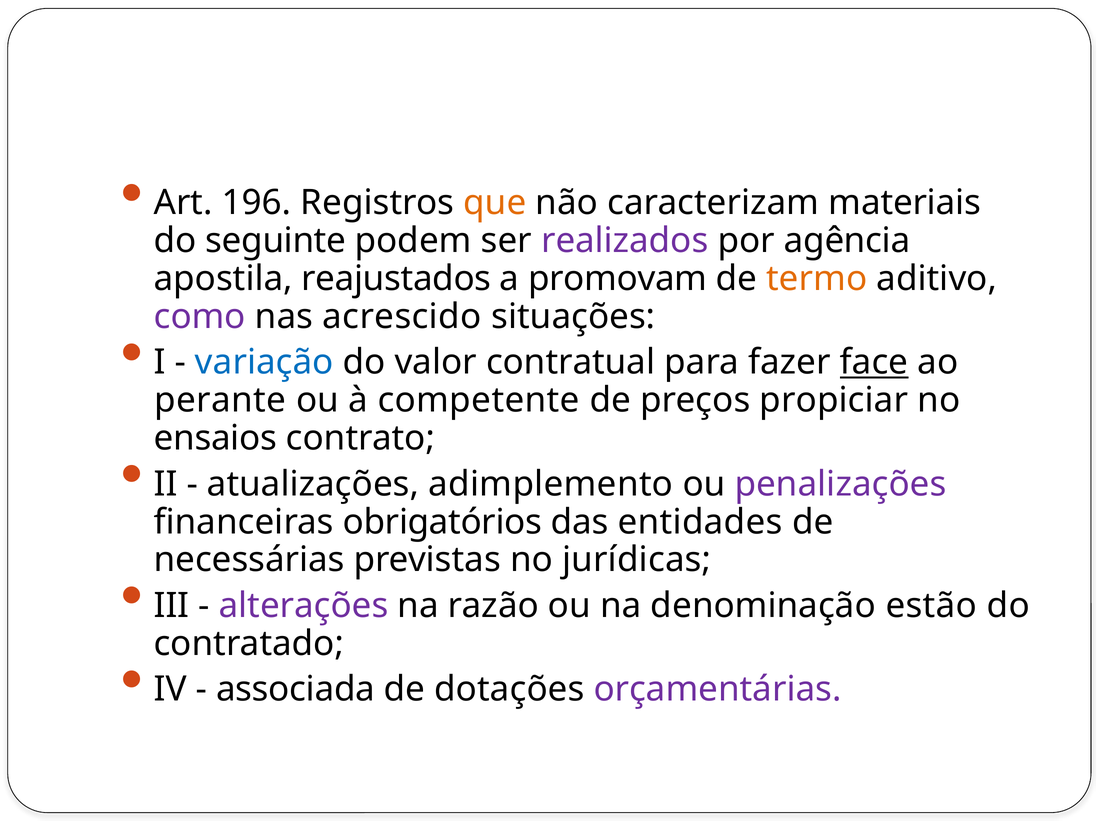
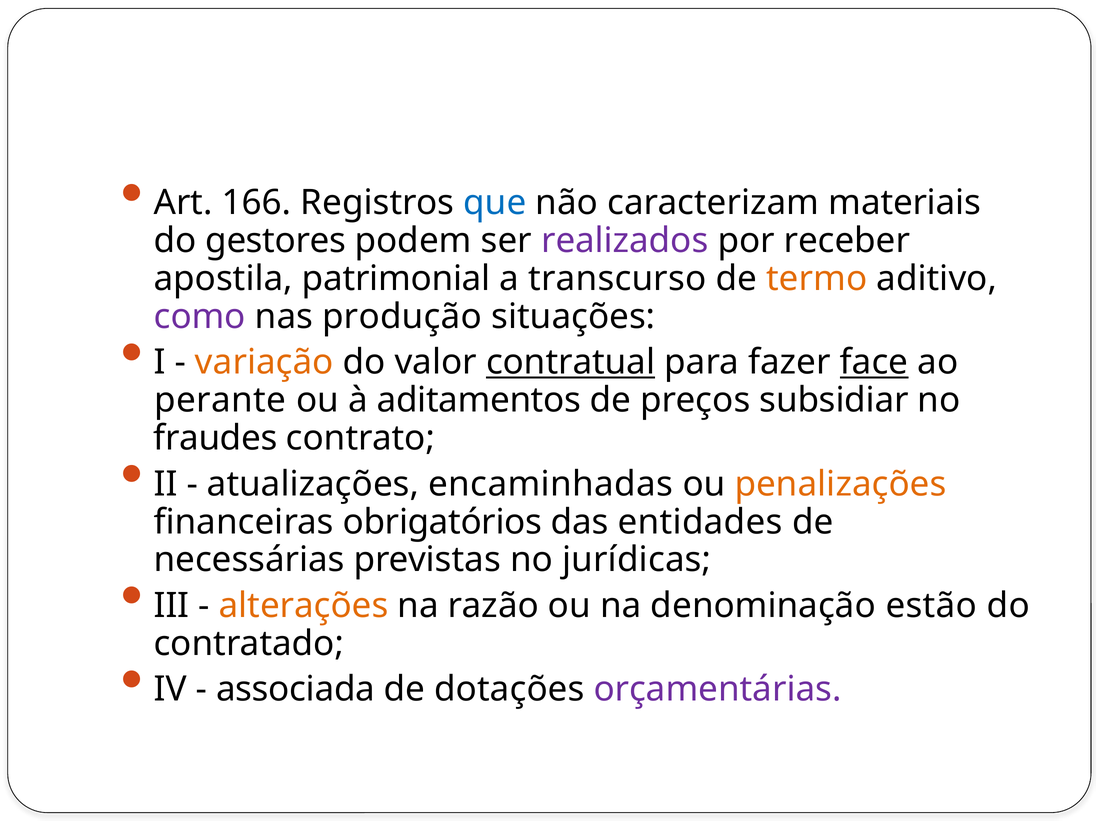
196: 196 -> 166
que colour: orange -> blue
seguinte: seguinte -> gestores
agência: agência -> receber
reajustados: reajustados -> patrimonial
promovam: promovam -> transcurso
acrescido: acrescido -> produção
variação colour: blue -> orange
contratual underline: none -> present
competente: competente -> aditamentos
propiciar: propiciar -> subsidiar
ensaios: ensaios -> fraudes
adimplemento: adimplemento -> encaminhadas
penalizações colour: purple -> orange
alterações colour: purple -> orange
